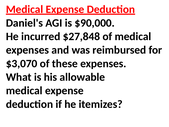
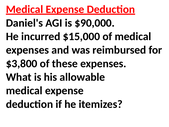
$27,848: $27,848 -> $15,000
$3,070: $3,070 -> $3,800
